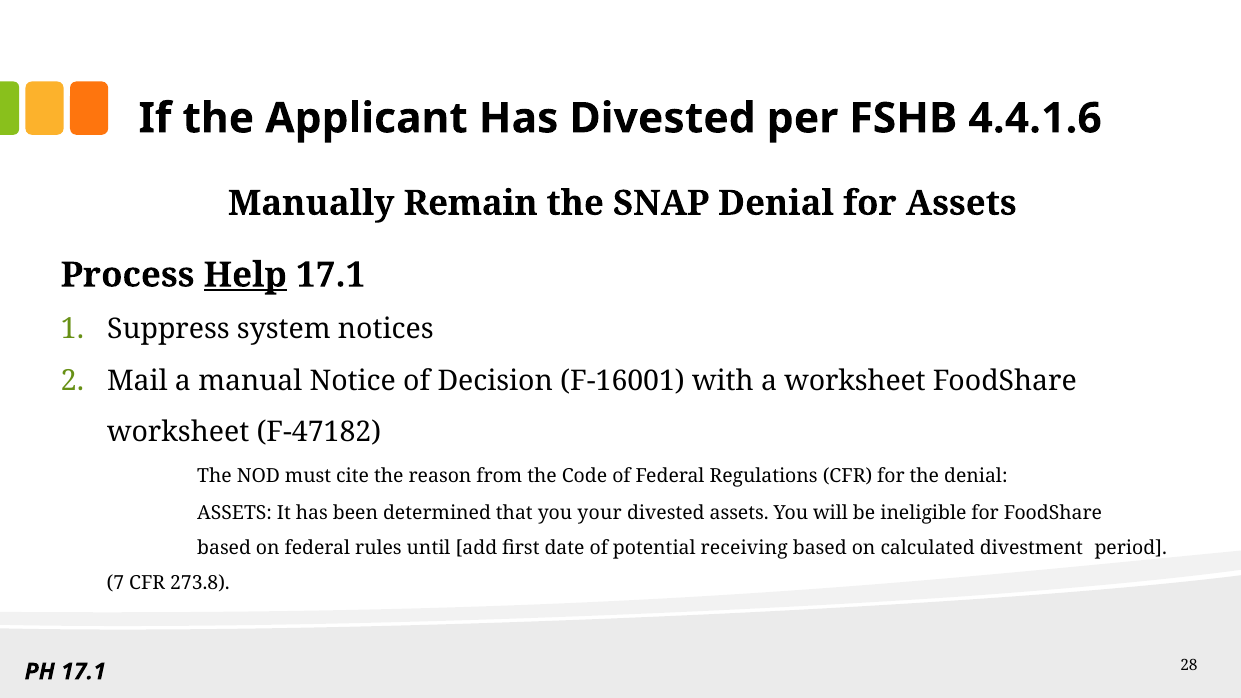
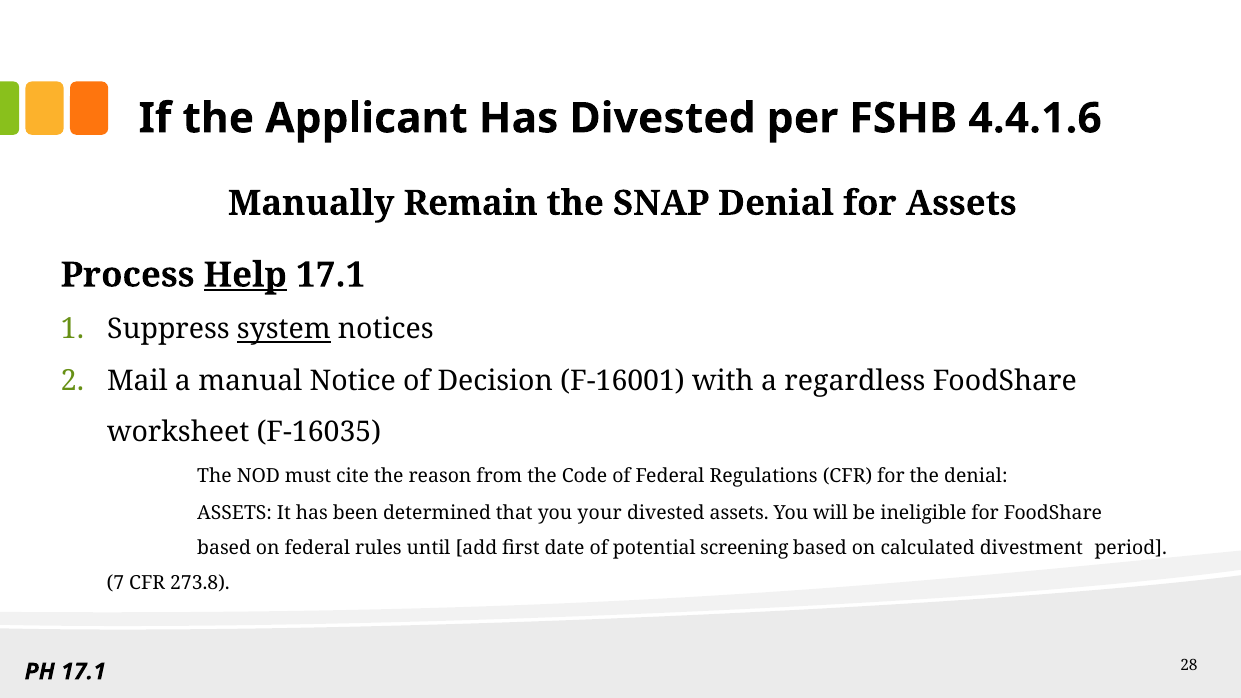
system underline: none -> present
a worksheet: worksheet -> regardless
F-47182: F-47182 -> F-16035
receiving: receiving -> screening
